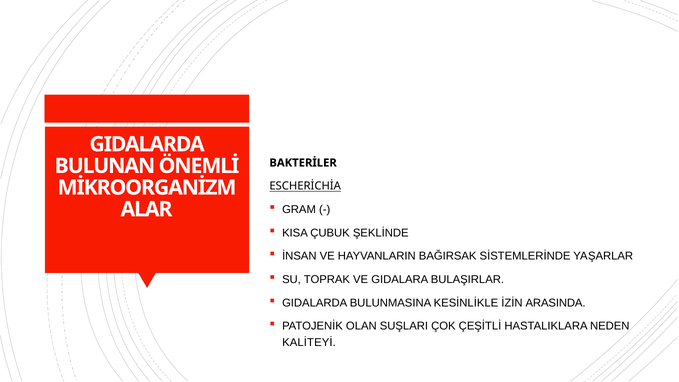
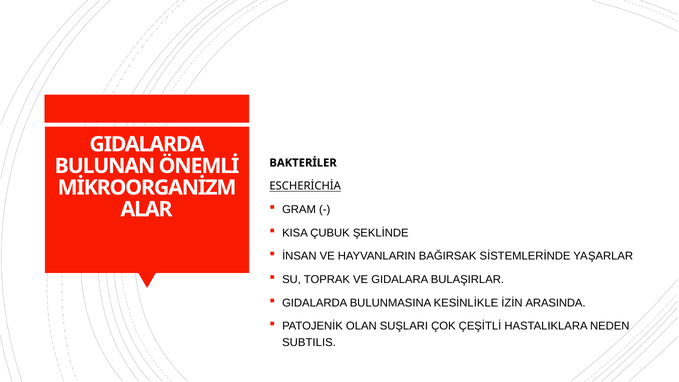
KALİTEYİ: KALİTEYİ -> SUBTILIS
